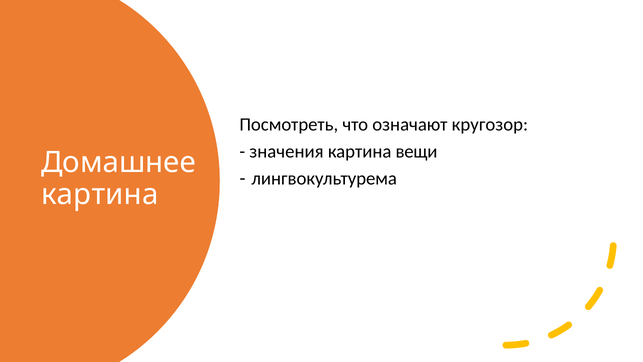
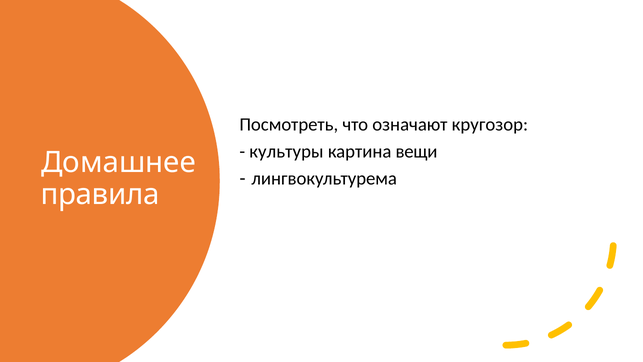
значения: значения -> культуры
картина at (100, 194): картина -> правила
